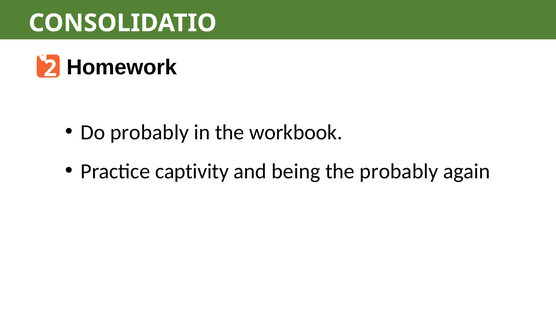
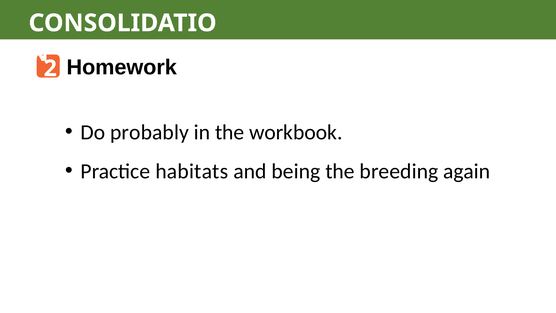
captivity: captivity -> habitats
the probably: probably -> breeding
